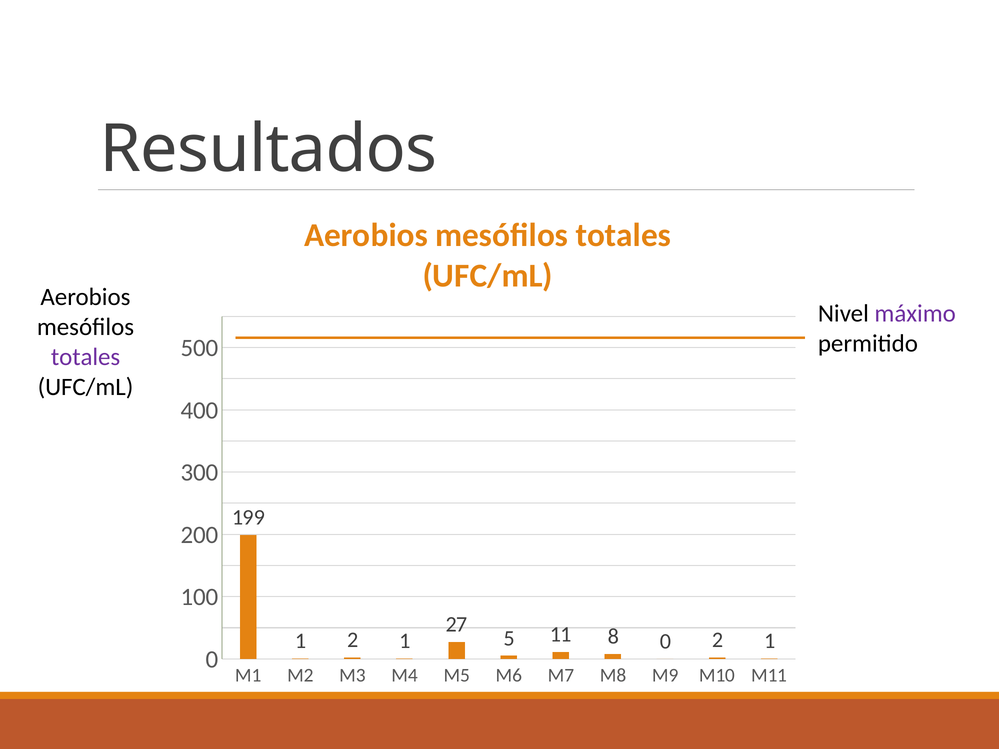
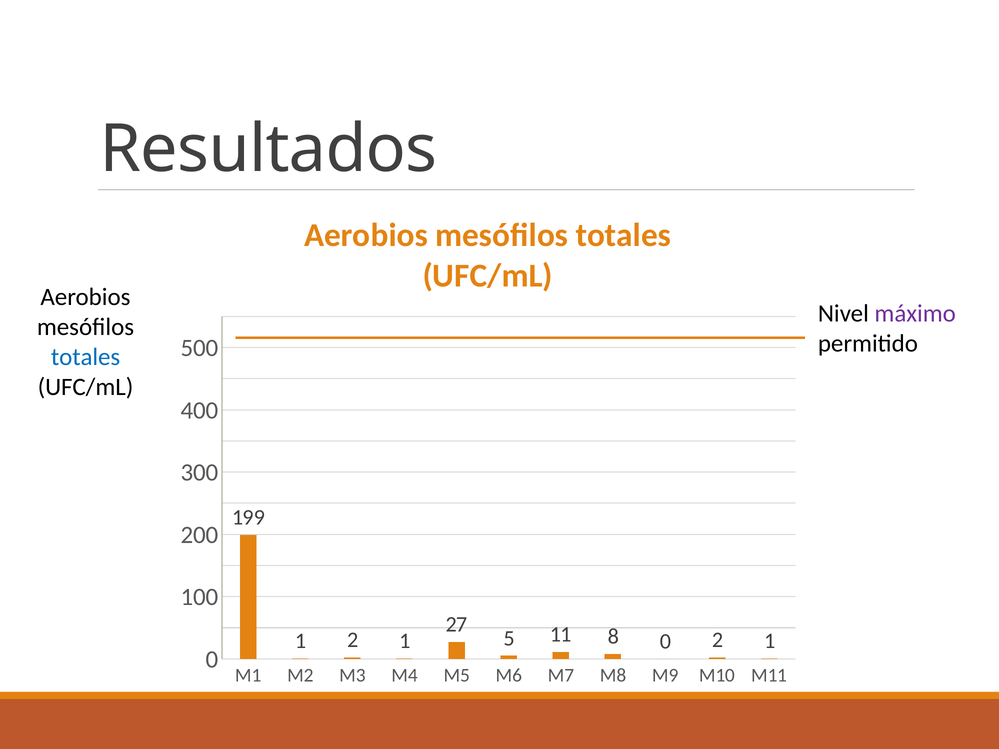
totales at (86, 357) colour: purple -> blue
